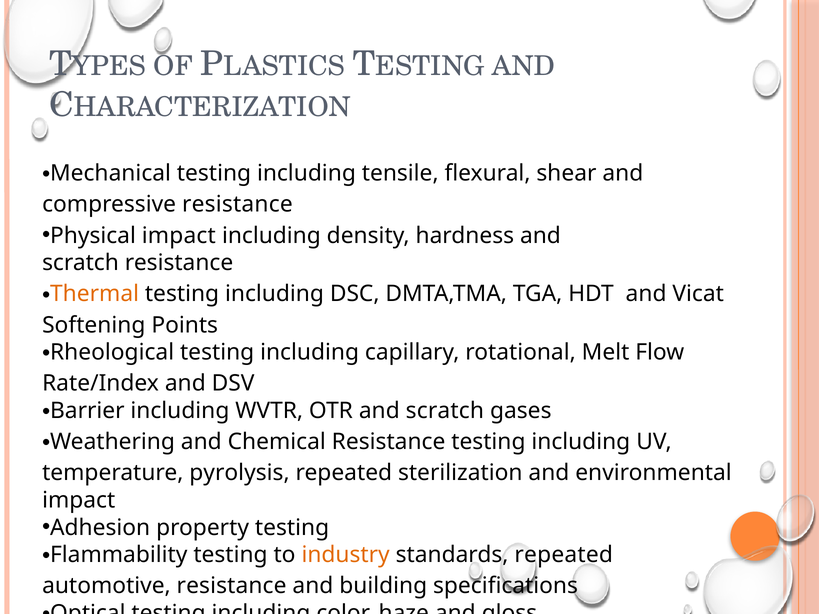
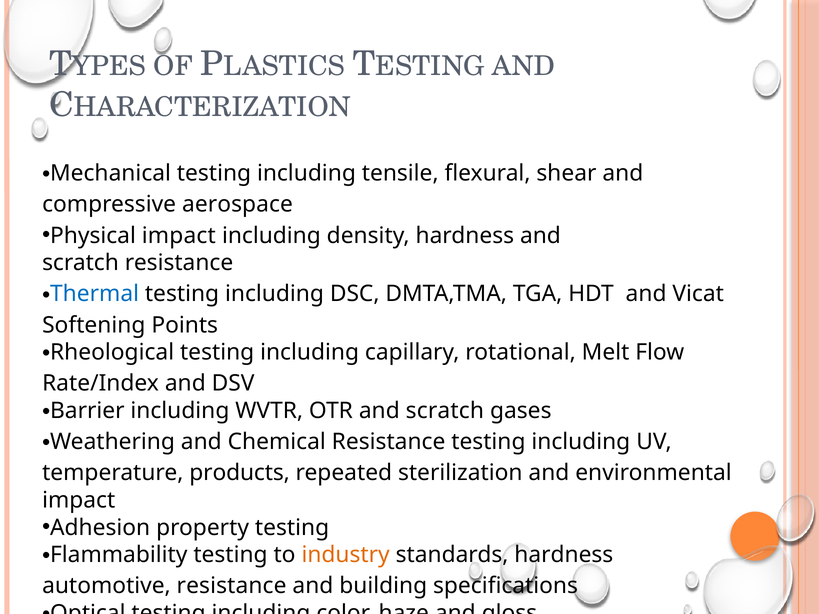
compressive resistance: resistance -> aerospace
Thermal colour: orange -> blue
pyrolysis: pyrolysis -> products
standards repeated: repeated -> hardness
